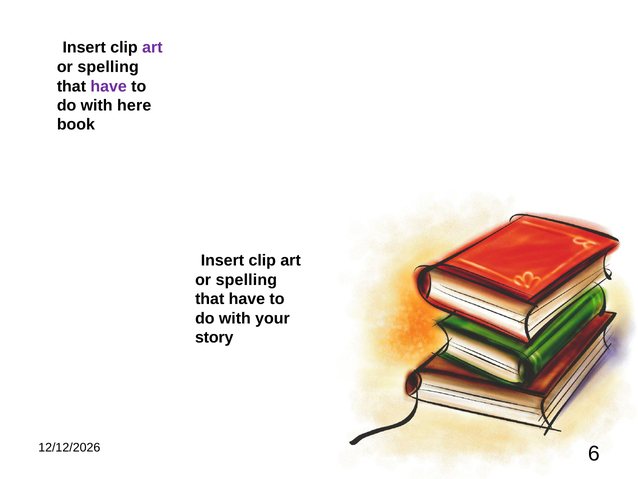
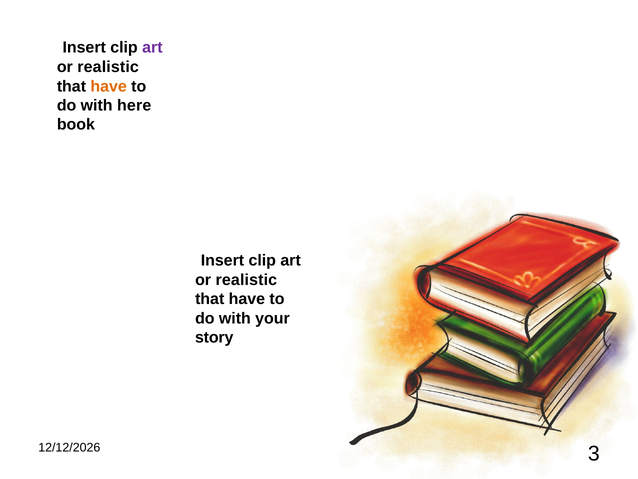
spelling at (108, 67): spelling -> realistic
have at (109, 86) colour: purple -> orange
spelling at (246, 280): spelling -> realistic
6: 6 -> 3
